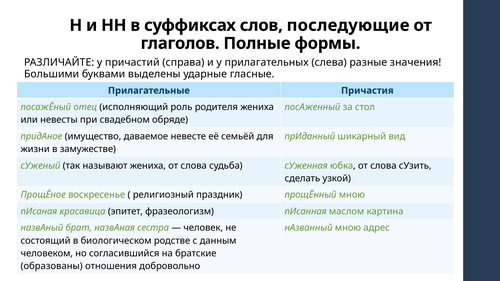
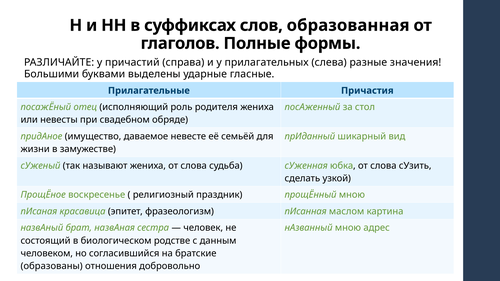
последующие: последующие -> образованная
